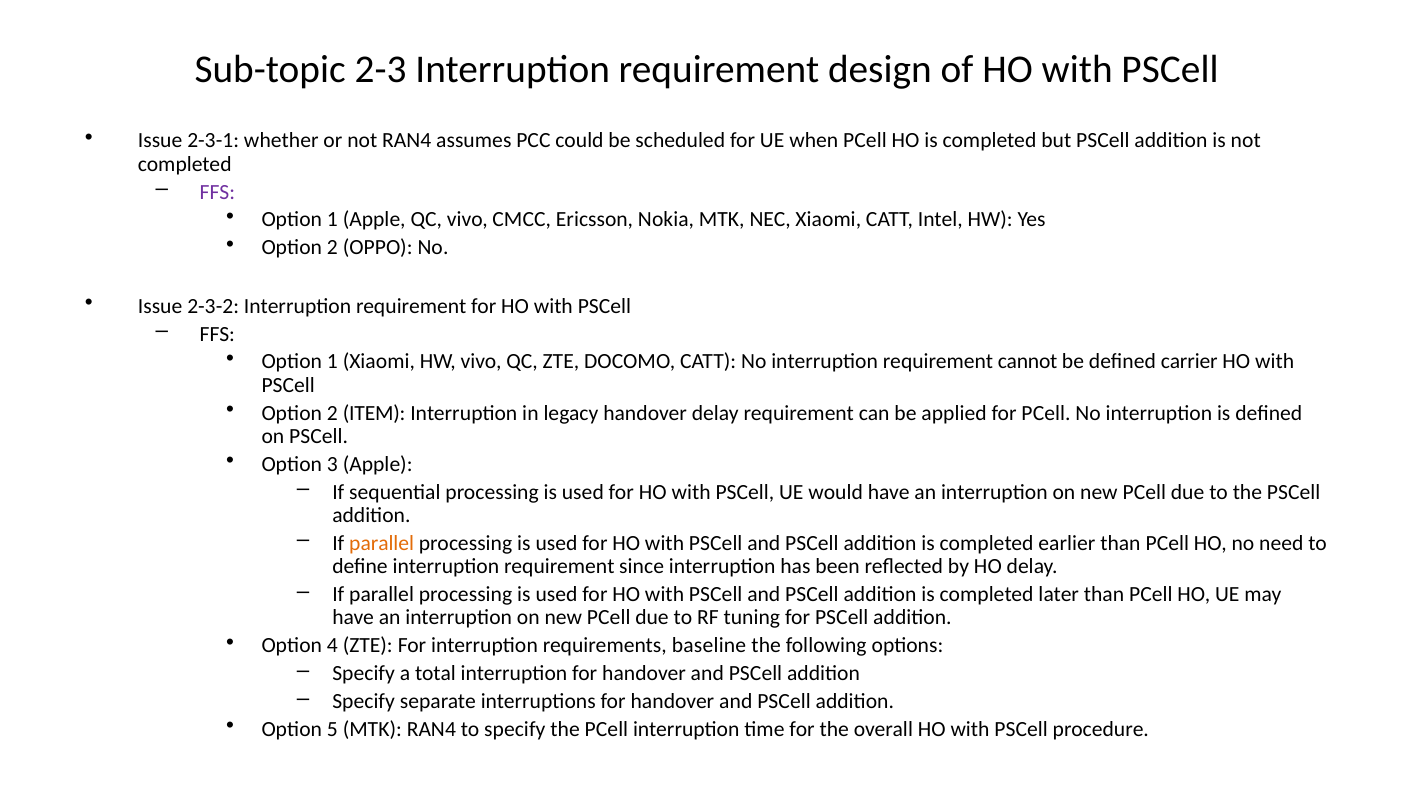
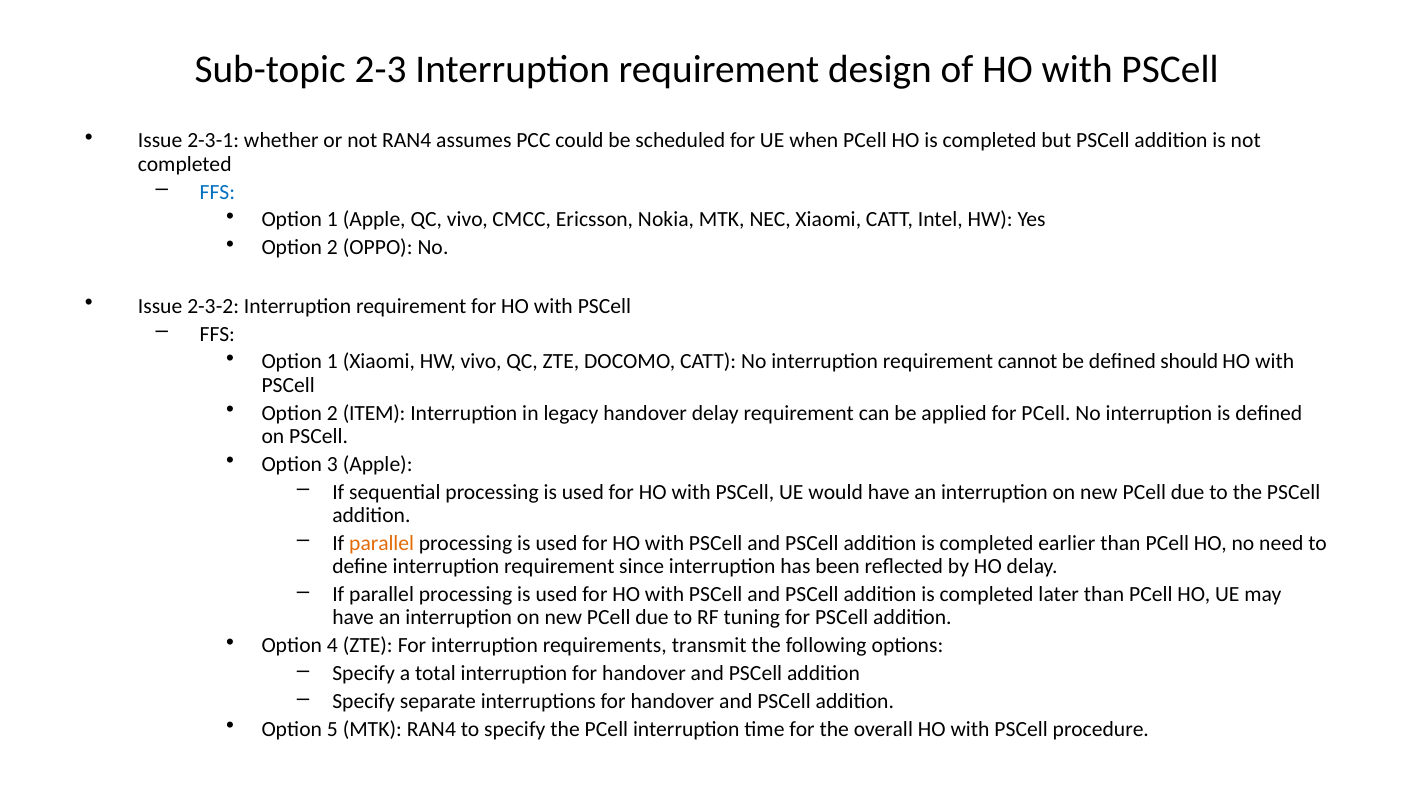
FFS at (217, 192) colour: purple -> blue
carrier: carrier -> should
baseline: baseline -> transmit
